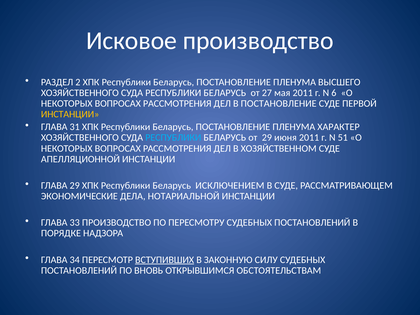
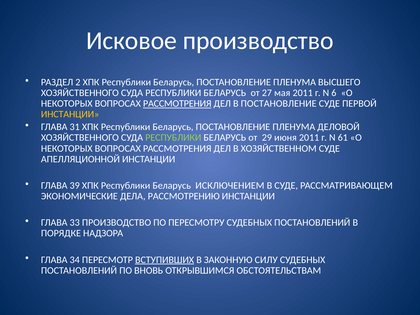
РАССМОТРЕНИЯ at (177, 104) underline: none -> present
ХАРАКТЕР: ХАРАКТЕР -> ДЕЛОВОЙ
РЕСПУБЛИКИ at (173, 138) colour: light blue -> light green
51: 51 -> 61
ГЛАВА 29: 29 -> 39
НОТАРИАЛЬНОЙ: НОТАРИАЛЬНОЙ -> РАССМОТРЕНИЮ
